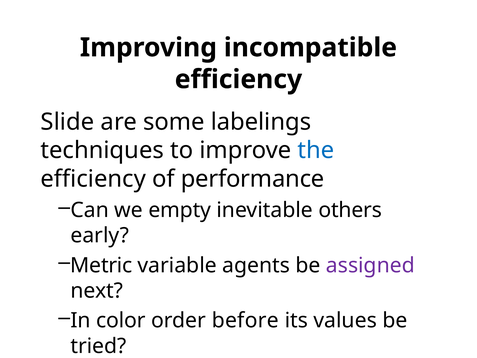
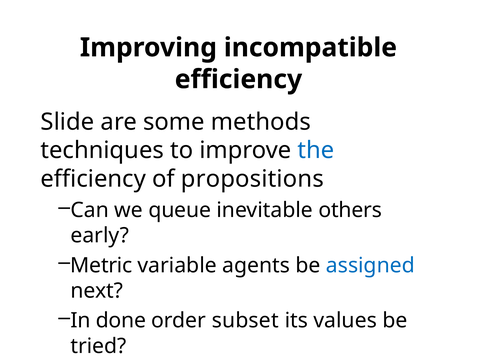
labelings: labelings -> methods
performance: performance -> propositions
empty: empty -> queue
assigned colour: purple -> blue
color: color -> done
before: before -> subset
